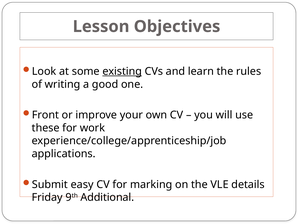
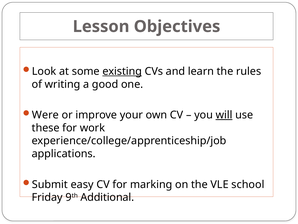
Front: Front -> Were
will underline: none -> present
details: details -> school
